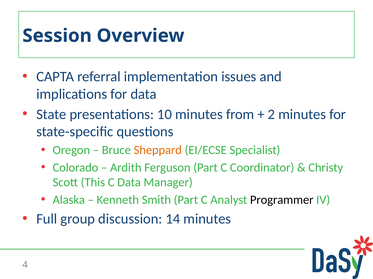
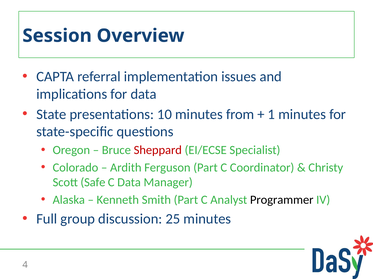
2: 2 -> 1
Sheppard colour: orange -> red
This: This -> Safe
14: 14 -> 25
